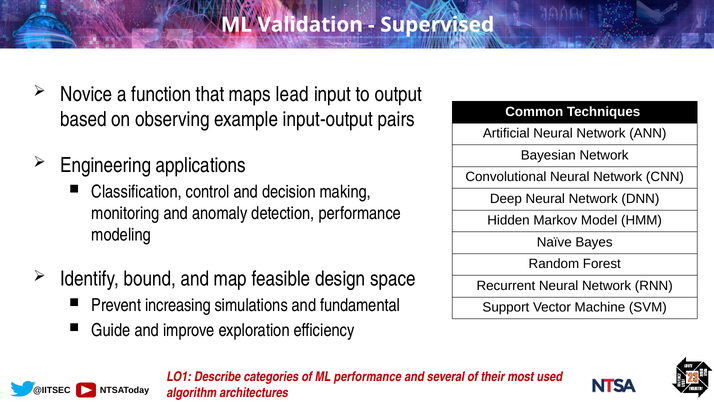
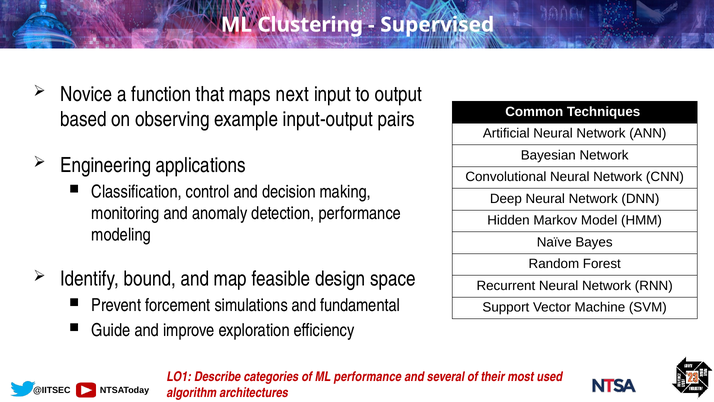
Validation: Validation -> Clustering
lead: lead -> next
increasing: increasing -> forcement
